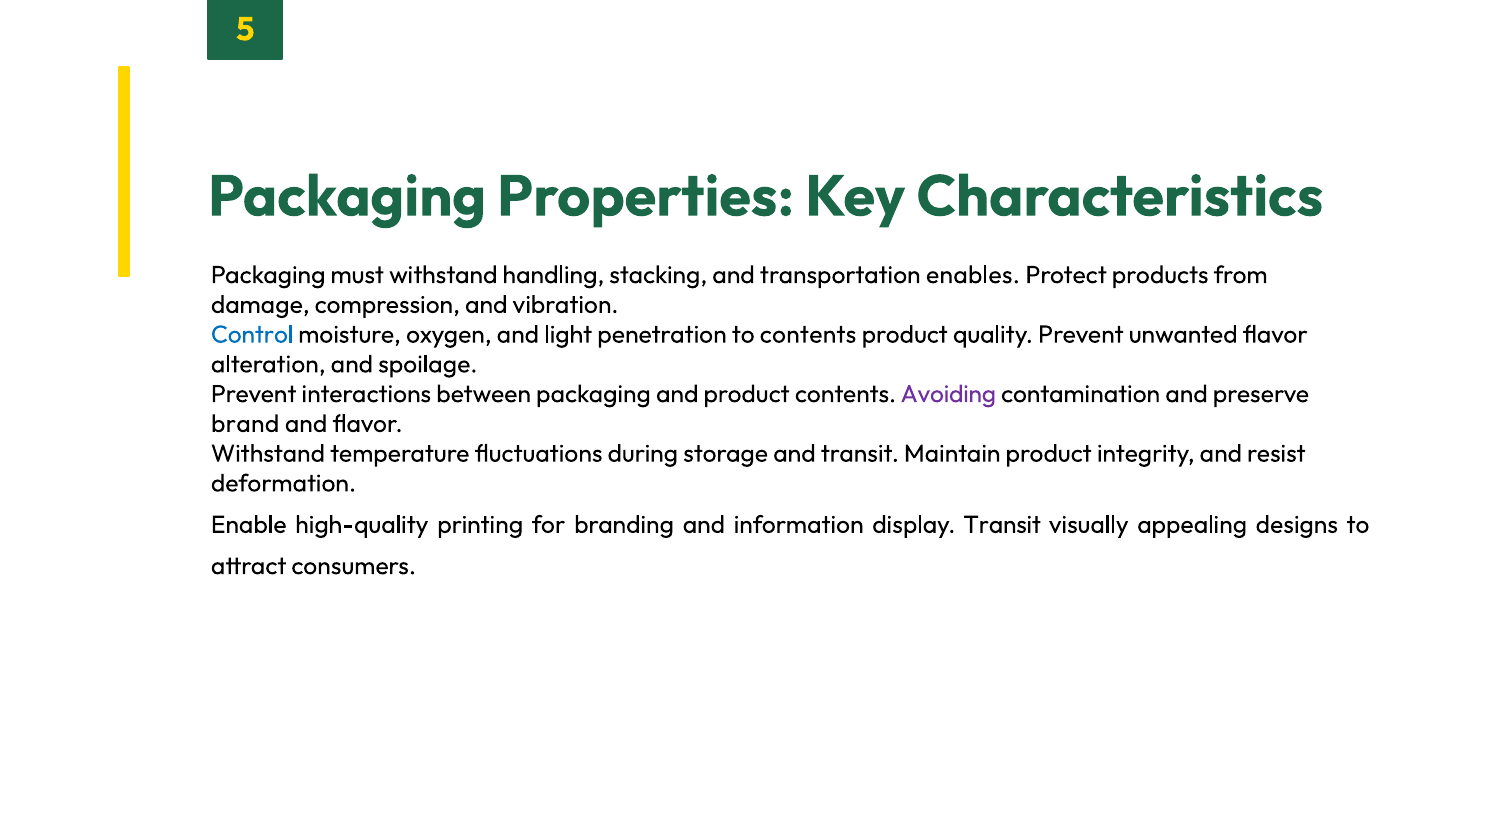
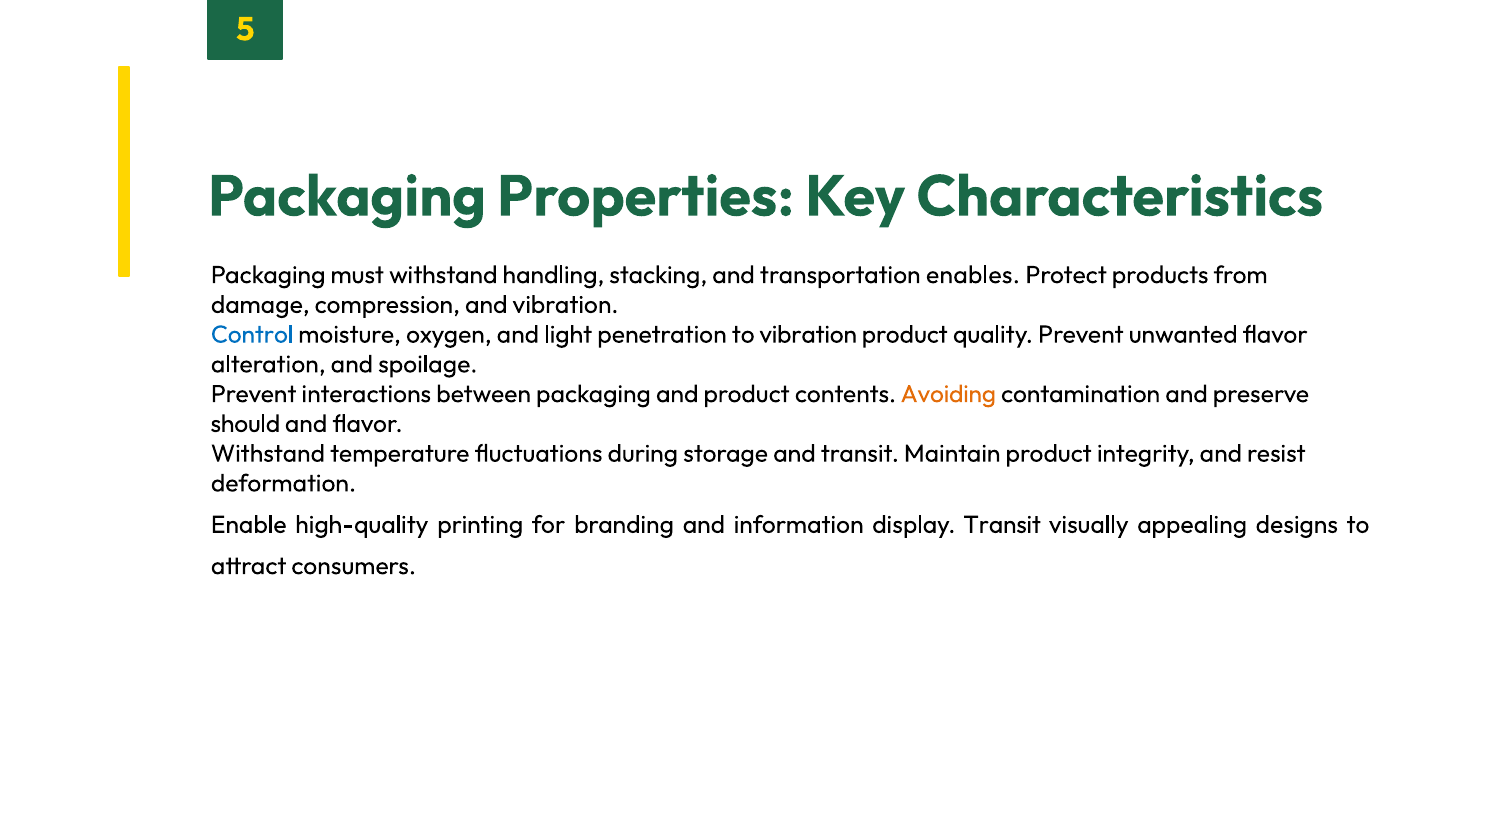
to contents: contents -> vibration
Avoiding colour: purple -> orange
brand: brand -> should
